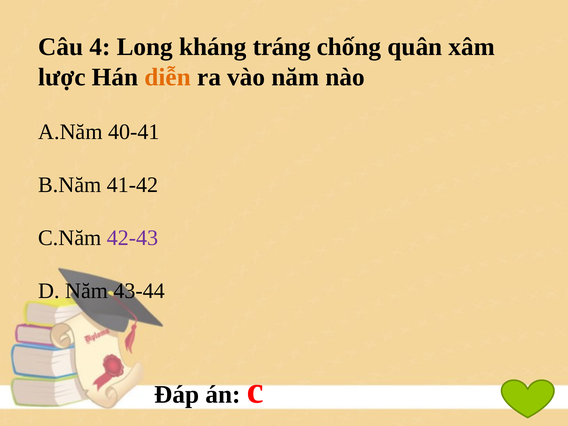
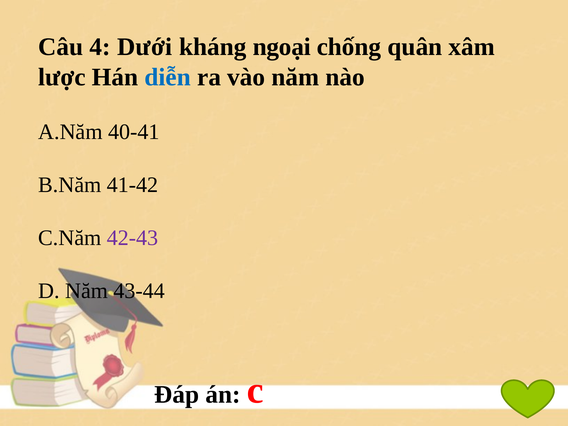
Long: Long -> Dưới
tráng: tráng -> ngoại
diễn colour: orange -> blue
